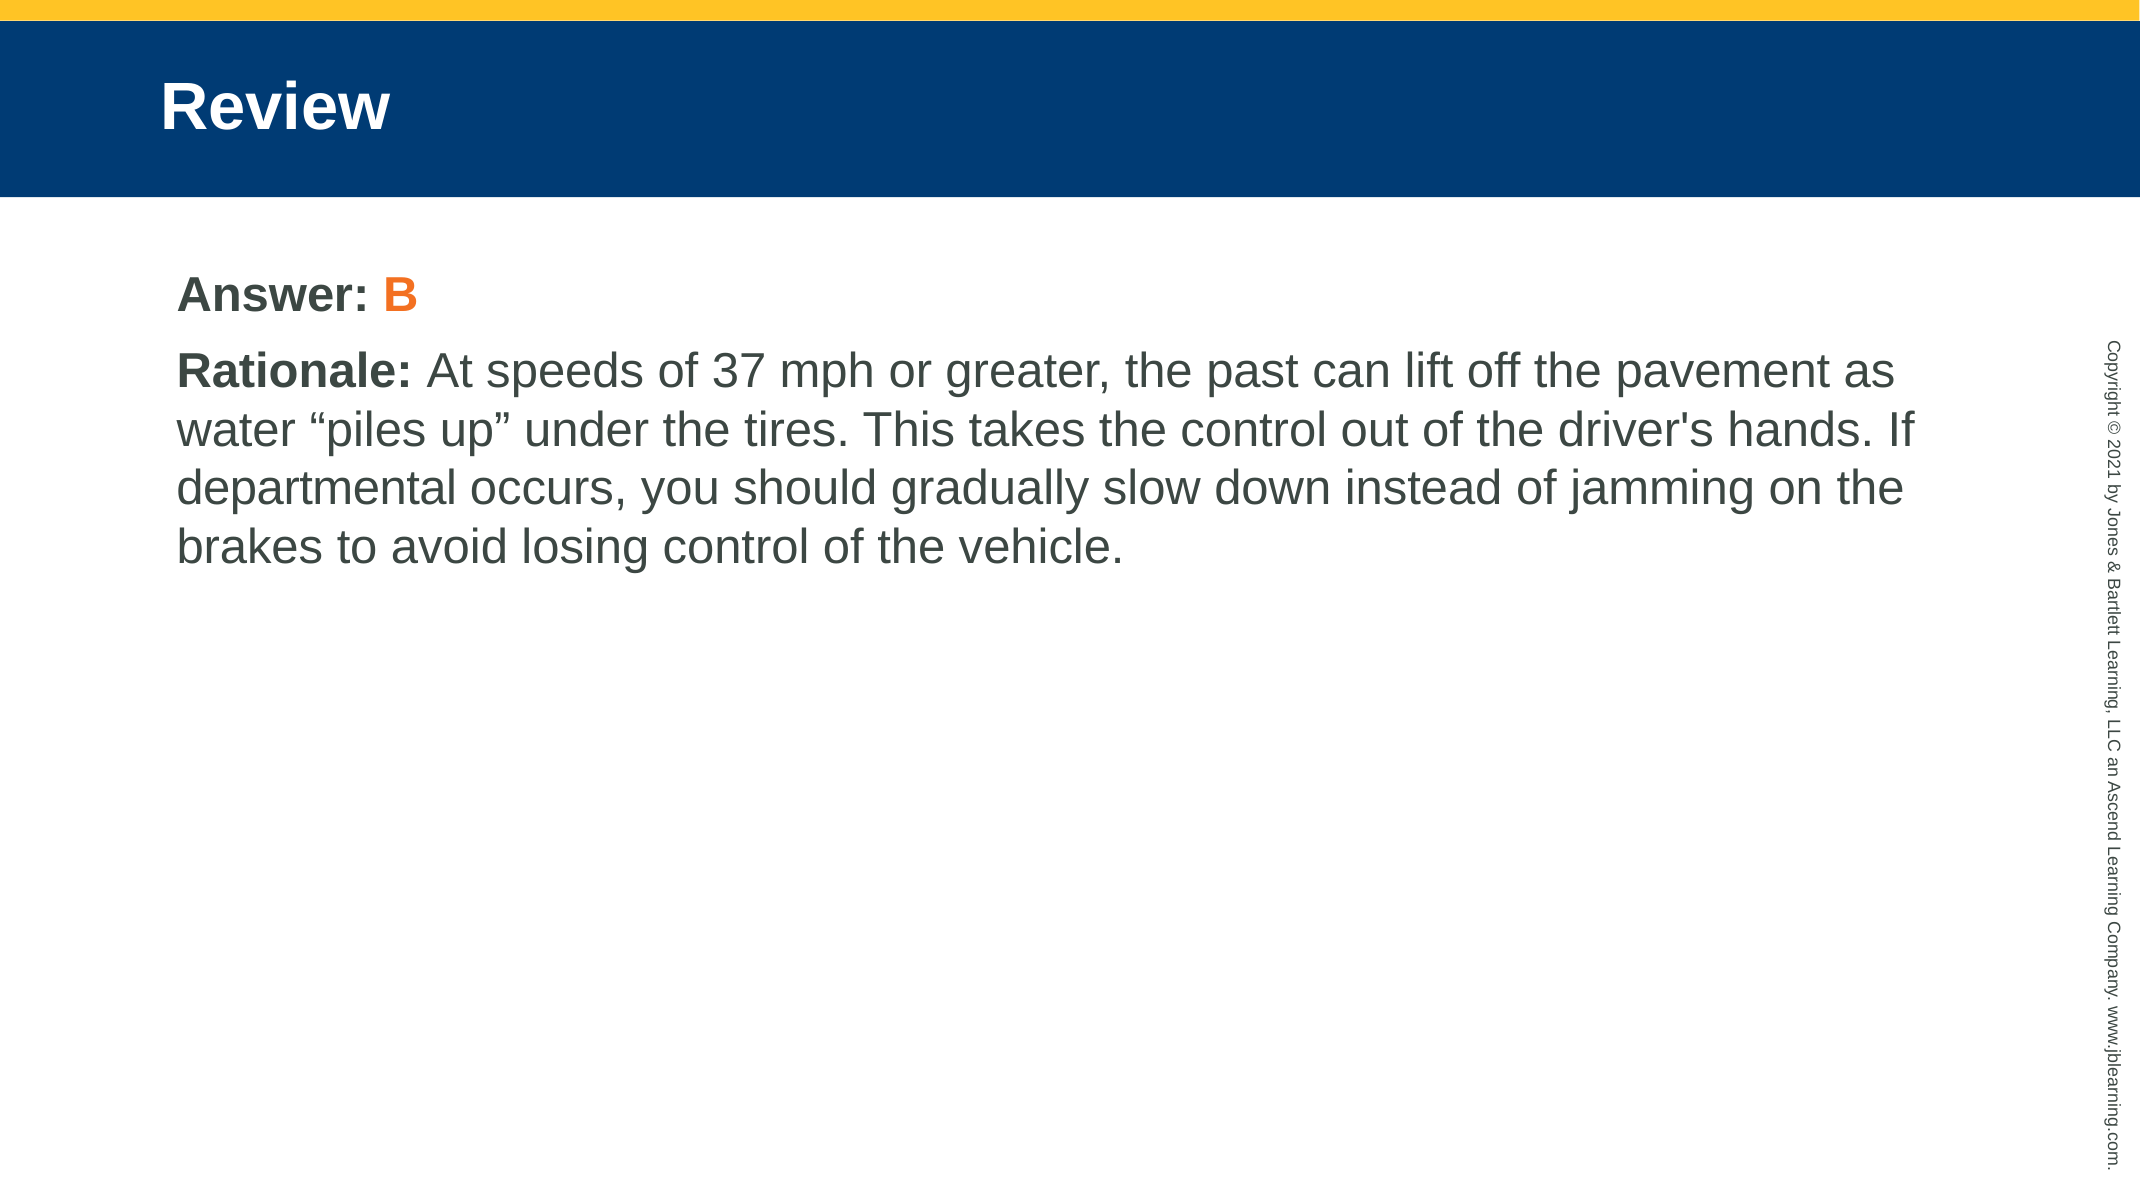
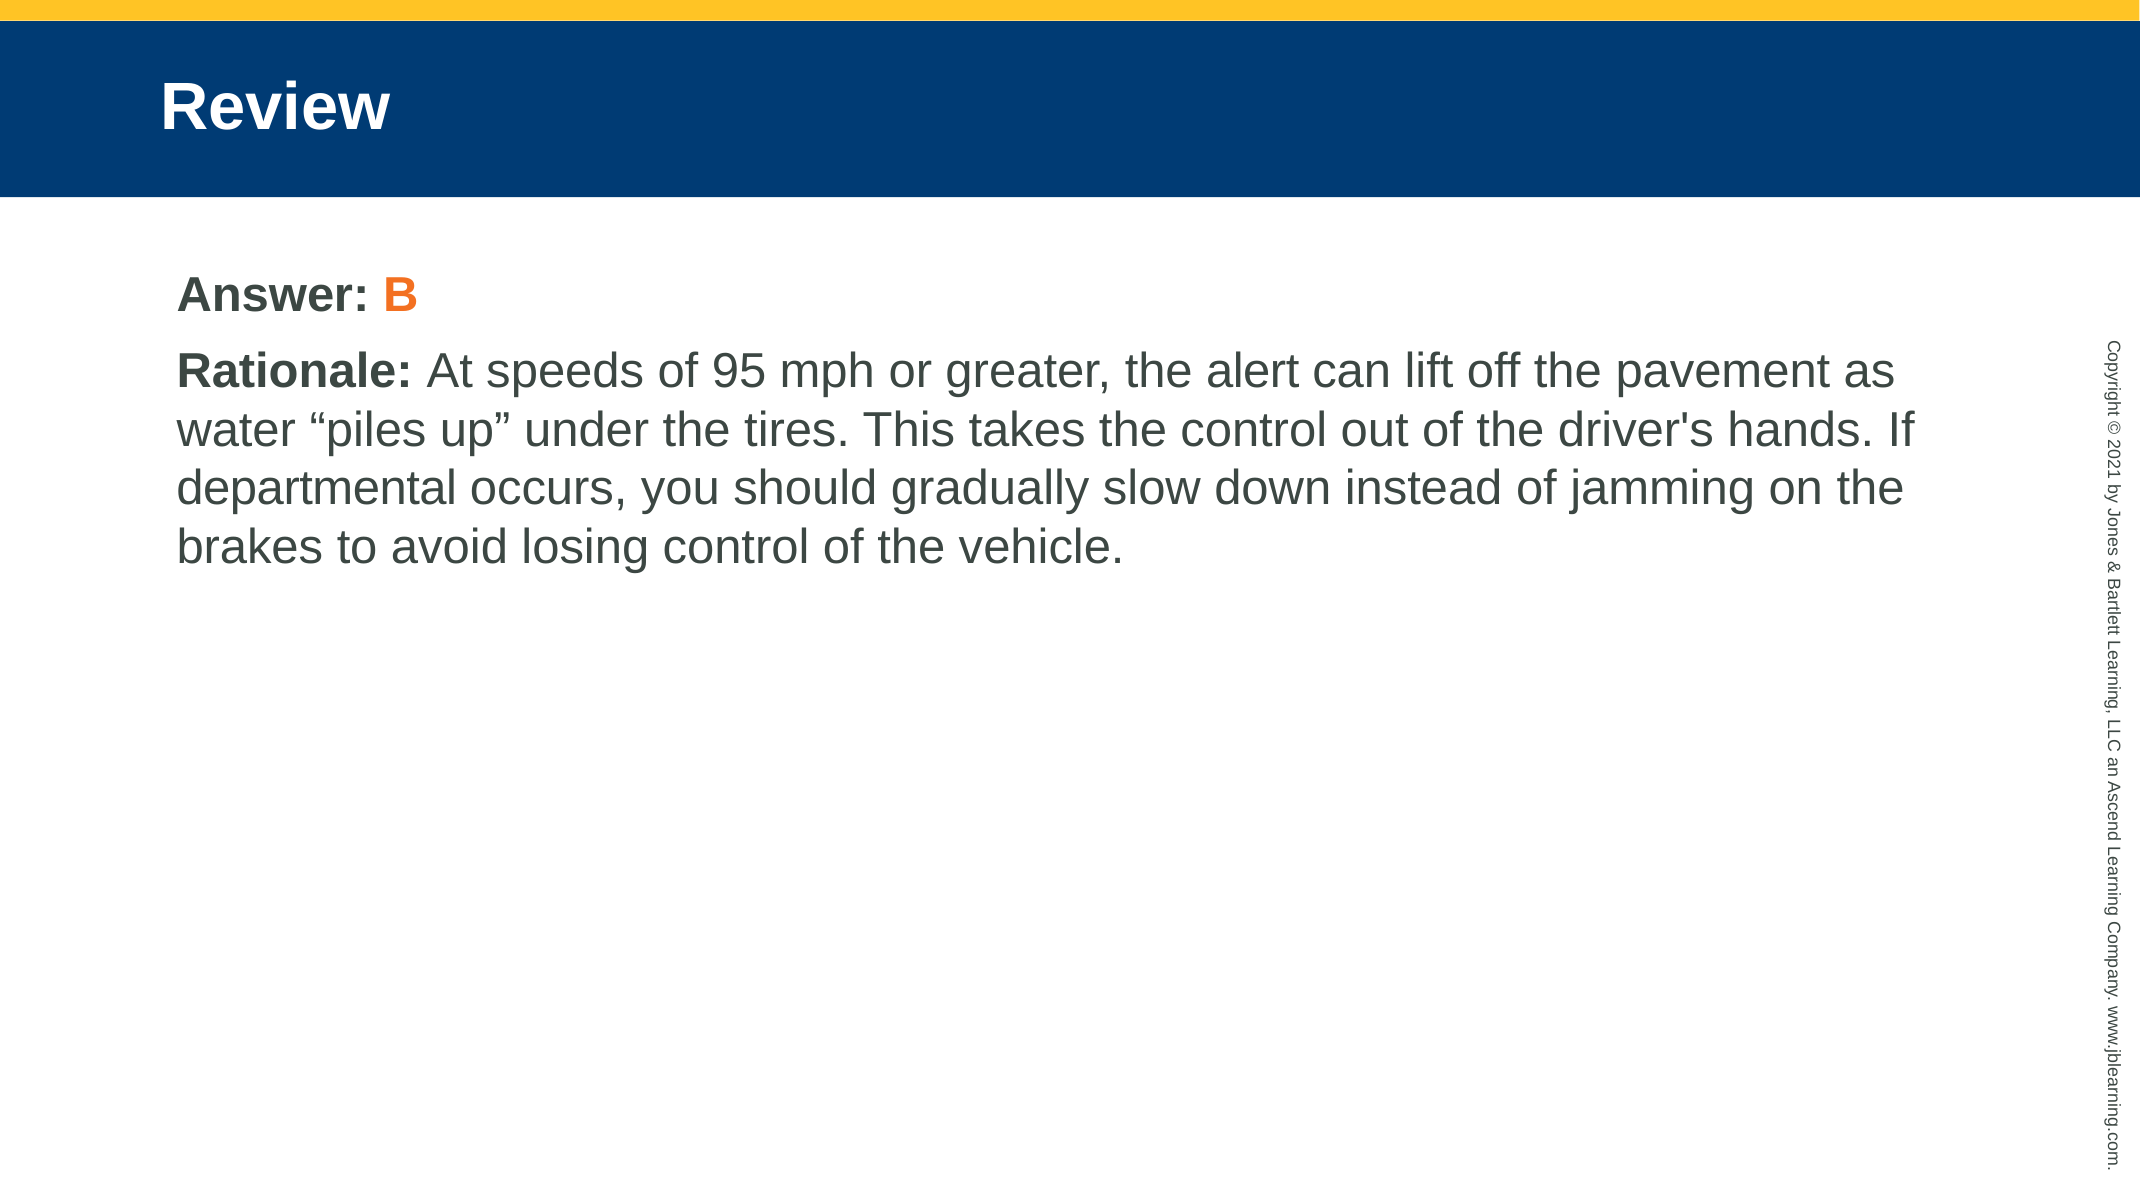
37: 37 -> 95
past: past -> alert
